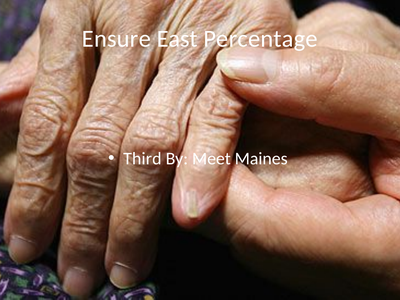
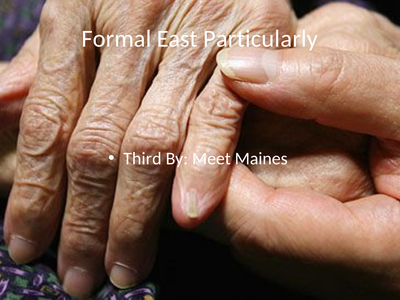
Ensure: Ensure -> Formal
Percentage: Percentage -> Particularly
